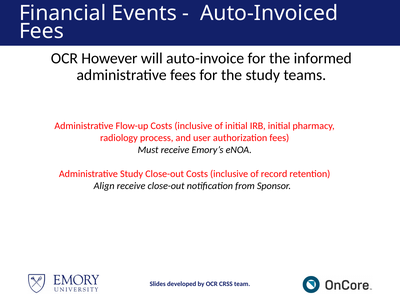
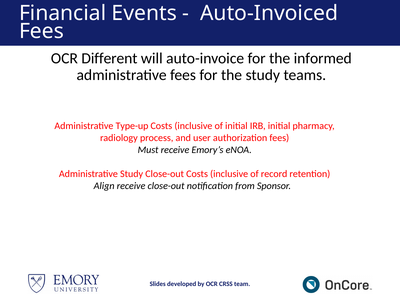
However: However -> Different
Flow-up: Flow-up -> Type-up
